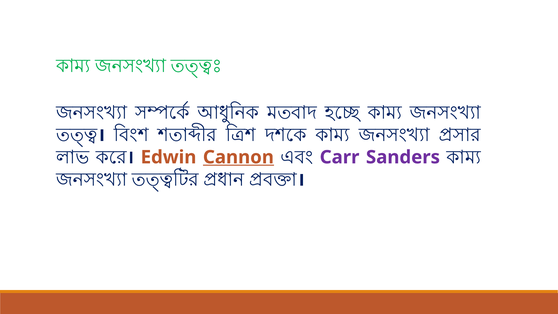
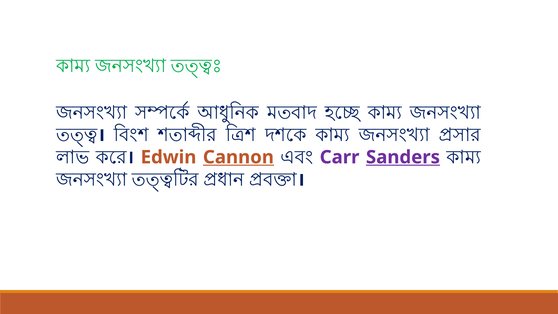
Sanders underline: none -> present
